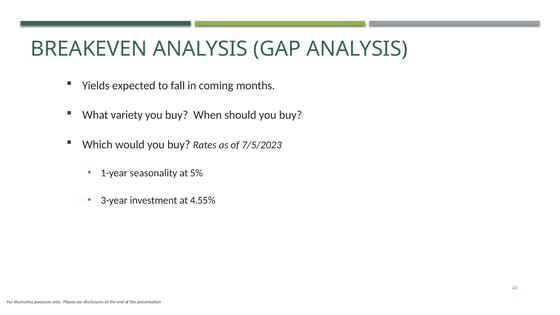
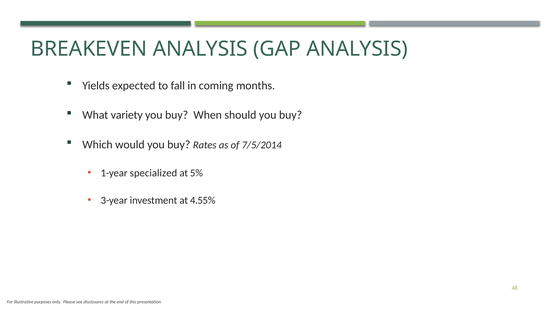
7/5/2023: 7/5/2023 -> 7/5/2014
seasonality: seasonality -> specialized
